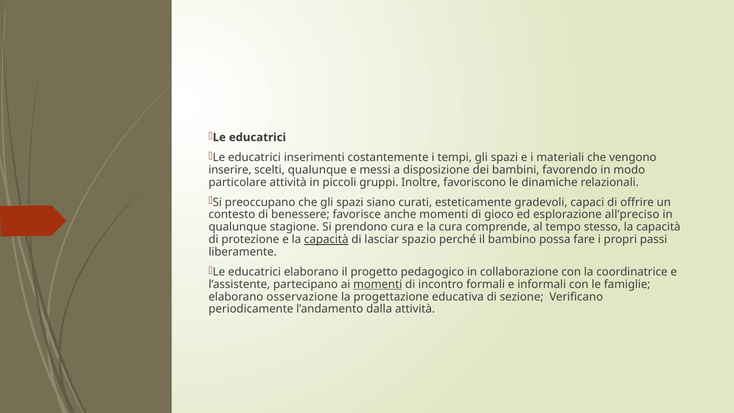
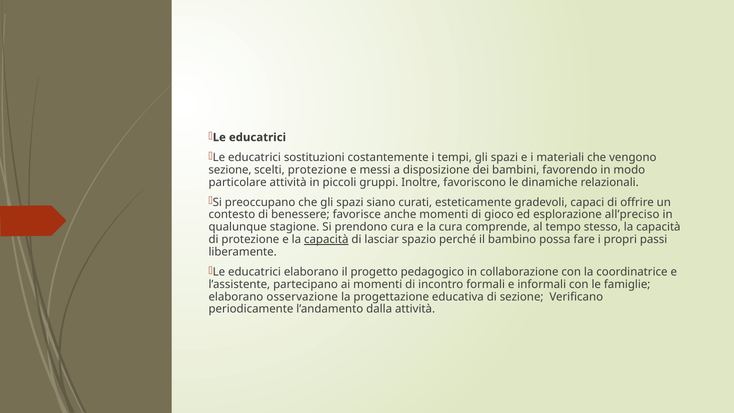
inserimenti: inserimenti -> sostituzioni
inserire at (230, 170): inserire -> sezione
scelti qualunque: qualunque -> protezione
momenti at (378, 284) underline: present -> none
